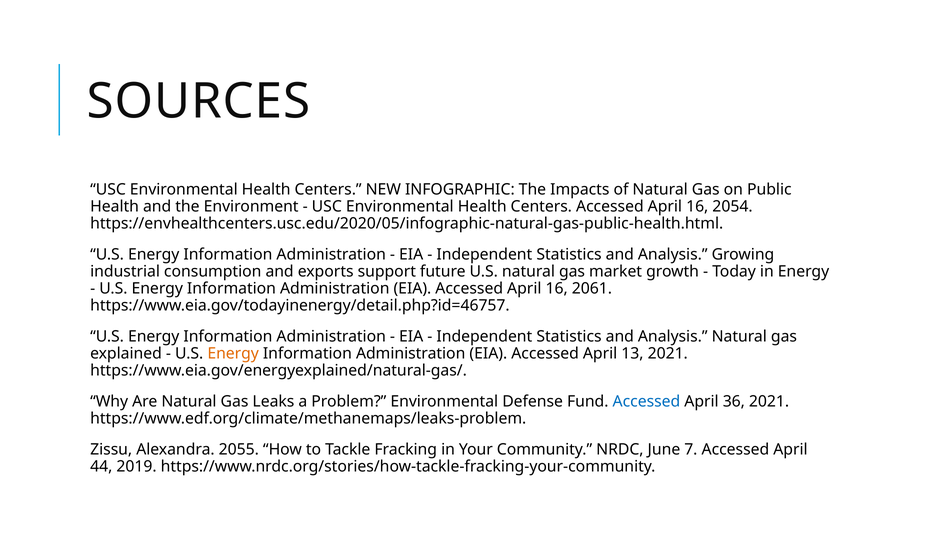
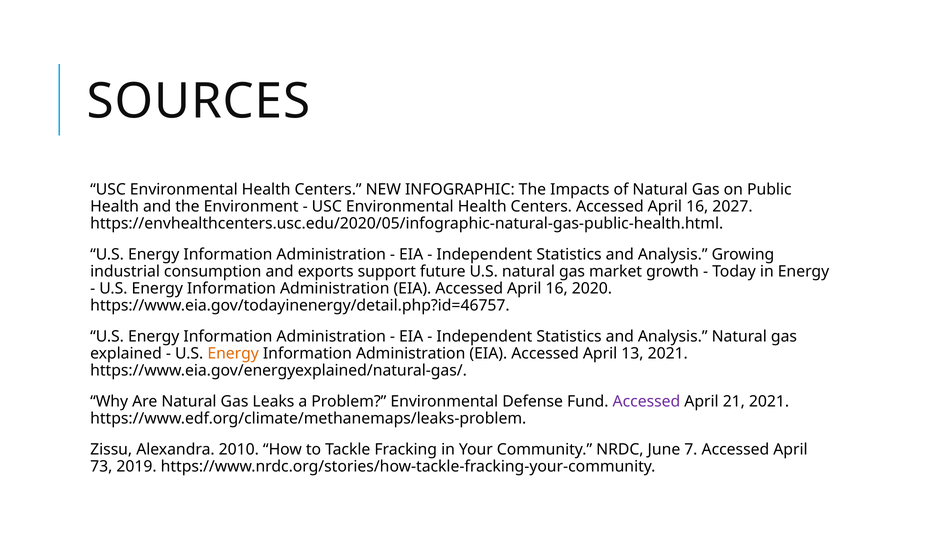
2054: 2054 -> 2027
2061: 2061 -> 2020
Accessed at (646, 401) colour: blue -> purple
36: 36 -> 21
2055: 2055 -> 2010
44: 44 -> 73
